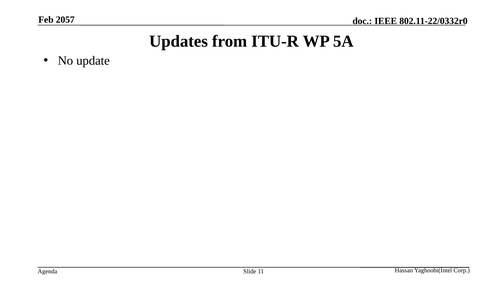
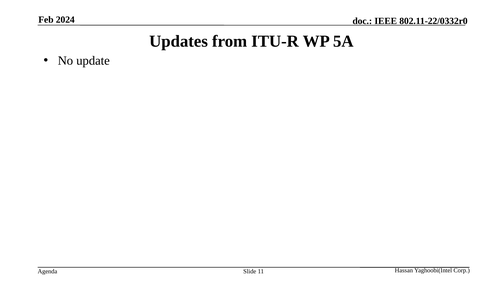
2057: 2057 -> 2024
